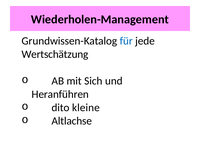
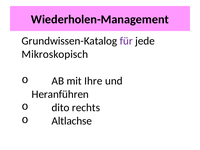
für colour: blue -> purple
Wertschätzung: Wertschätzung -> Mikroskopisch
Sich: Sich -> Ihre
kleine: kleine -> rechts
